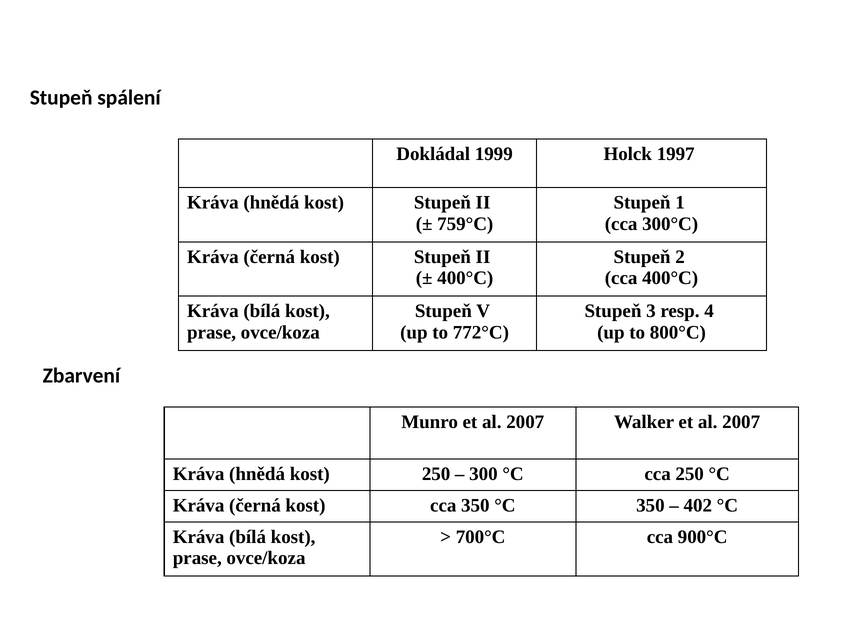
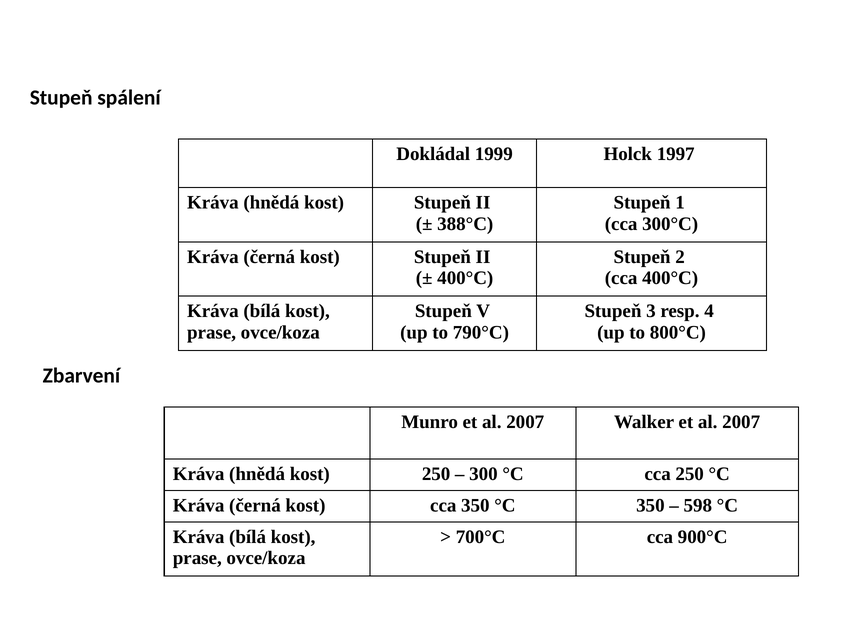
759°C: 759°C -> 388°C
772°C: 772°C -> 790°C
402: 402 -> 598
